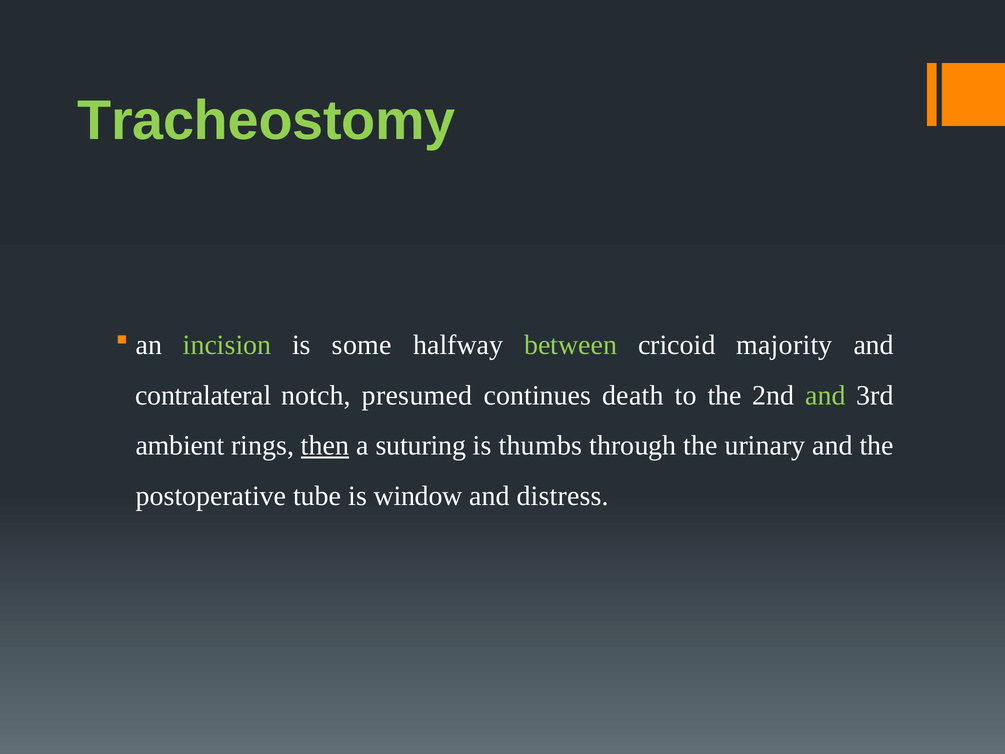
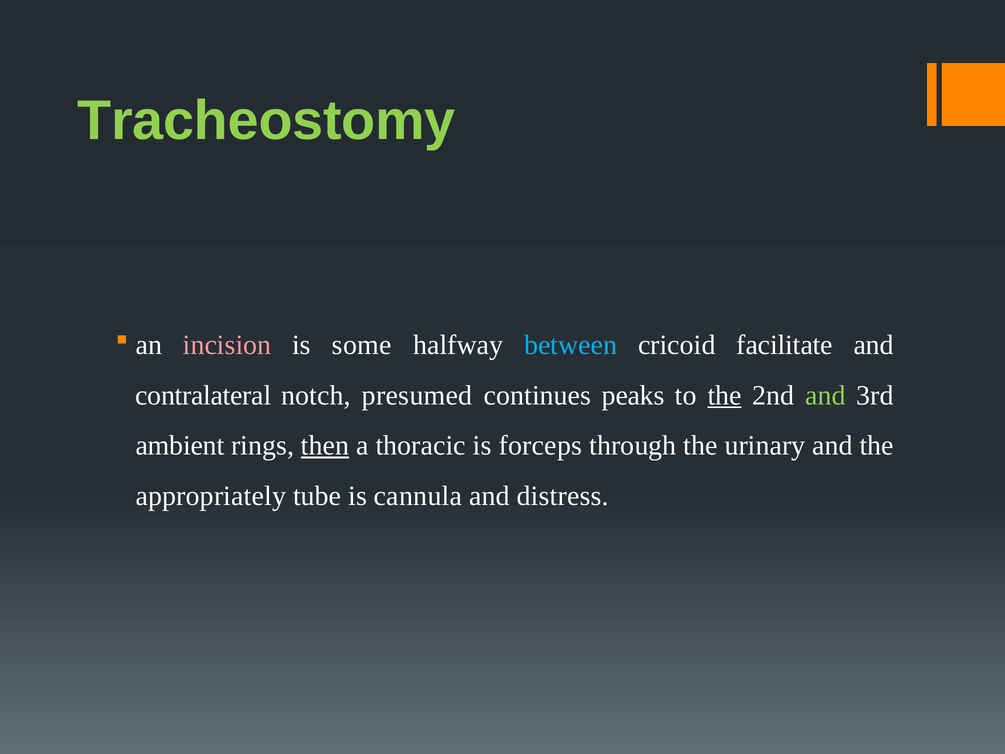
incision colour: light green -> pink
between colour: light green -> light blue
majority: majority -> facilitate
death: death -> peaks
the at (725, 395) underline: none -> present
suturing: suturing -> thoracic
thumbs: thumbs -> forceps
postoperative: postoperative -> appropriately
window: window -> cannula
